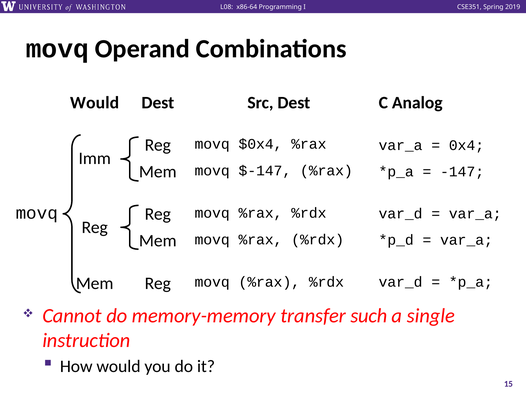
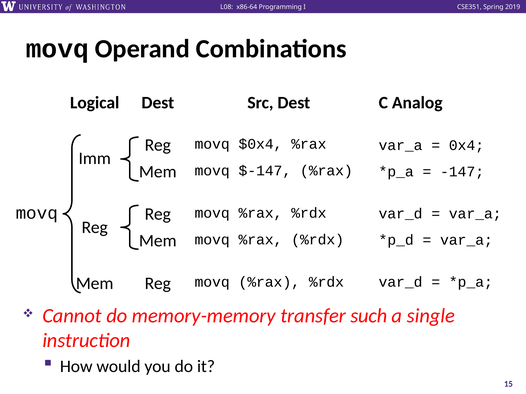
Would at (95, 103): Would -> Logical
